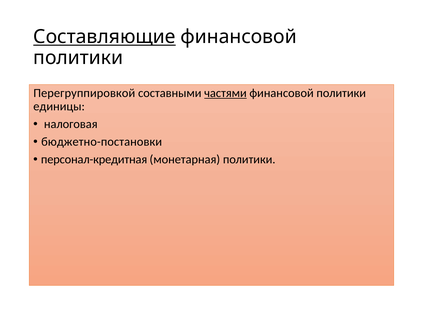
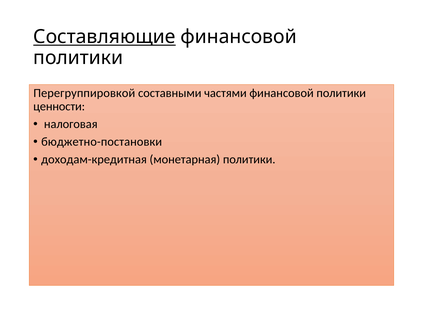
частями underline: present -> none
единицы: единицы -> ценности
персонал-кредитная: персонал-кредитная -> доходам-кредитная
